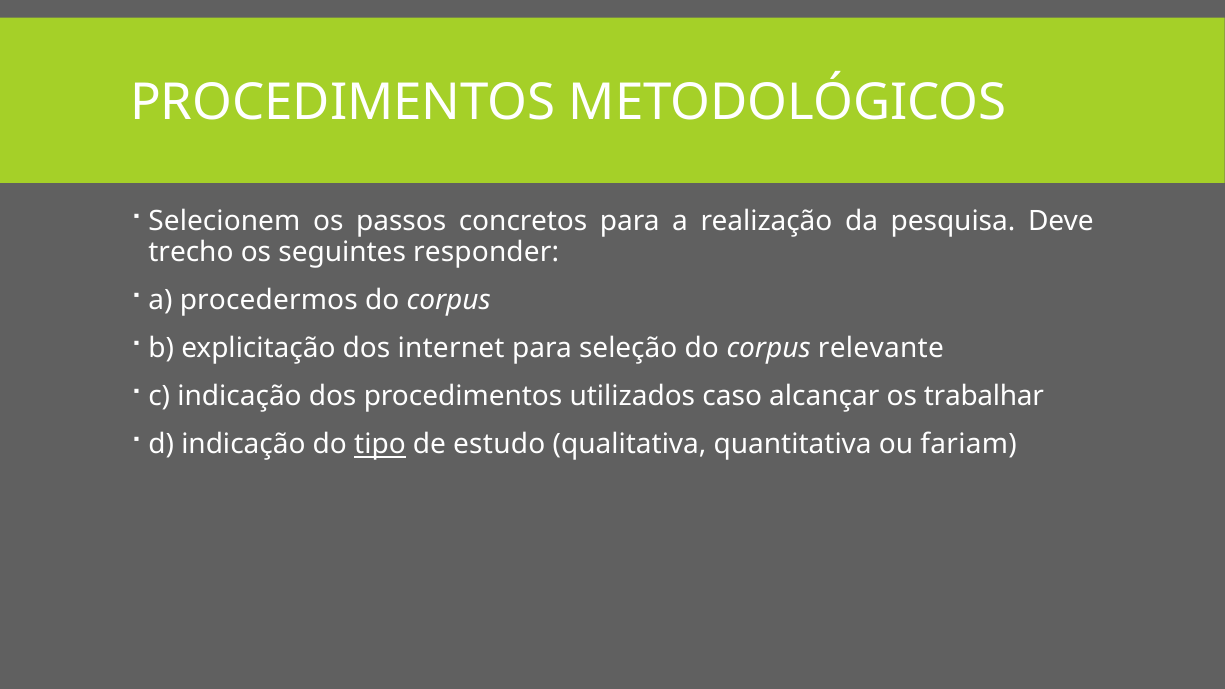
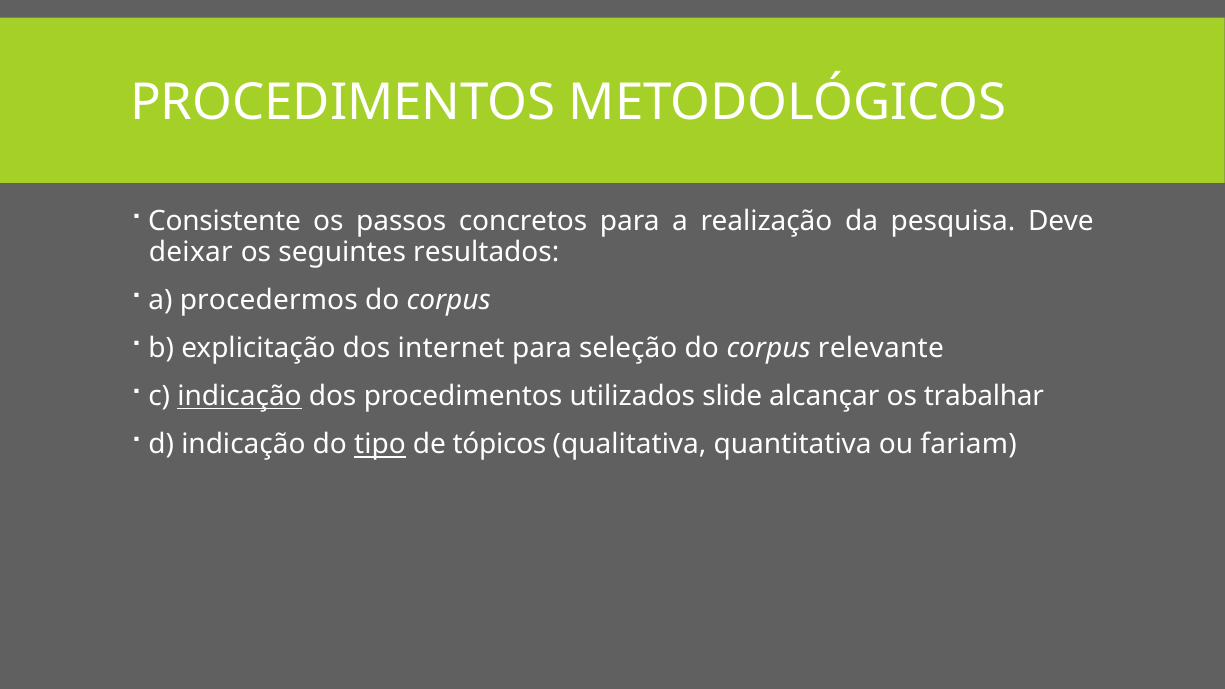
Selecionem: Selecionem -> Consistente
trecho: trecho -> deixar
responder: responder -> resultados
indicação at (240, 397) underline: none -> present
caso: caso -> slide
estudo: estudo -> tópicos
